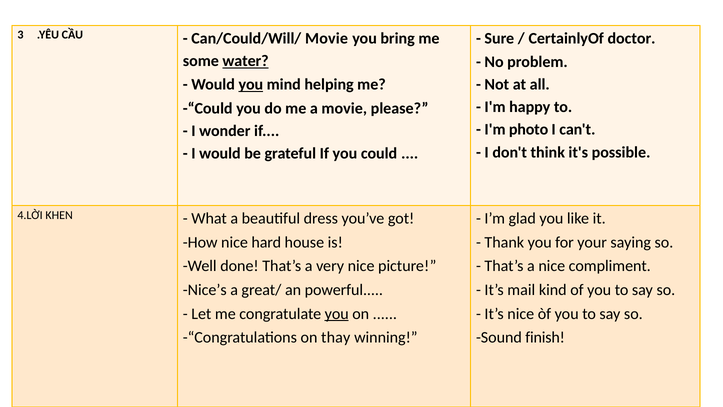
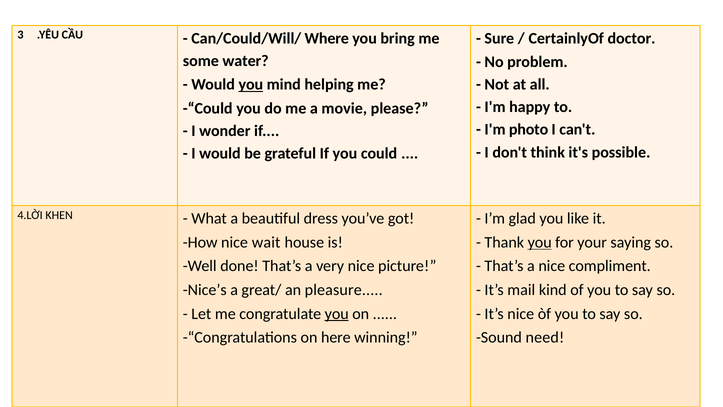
Can/Could/Will/ Movie: Movie -> Where
water underline: present -> none
hard: hard -> wait
you at (540, 242) underline: none -> present
powerful: powerful -> pleasure
thay: thay -> here
finish: finish -> need
